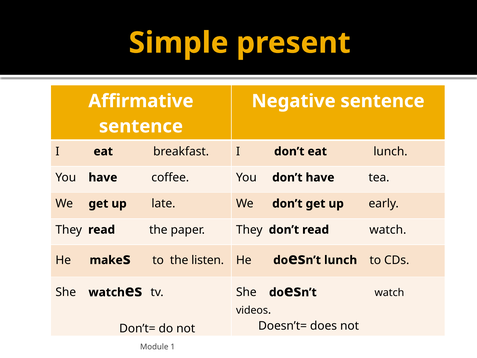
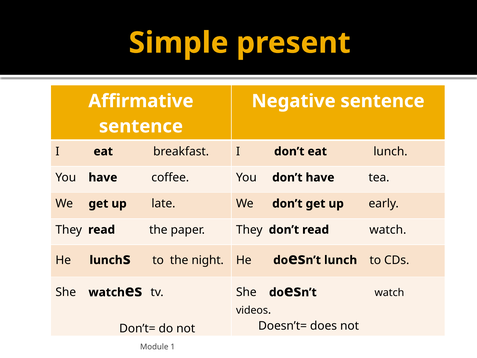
He make: make -> lunch
listen: listen -> night
